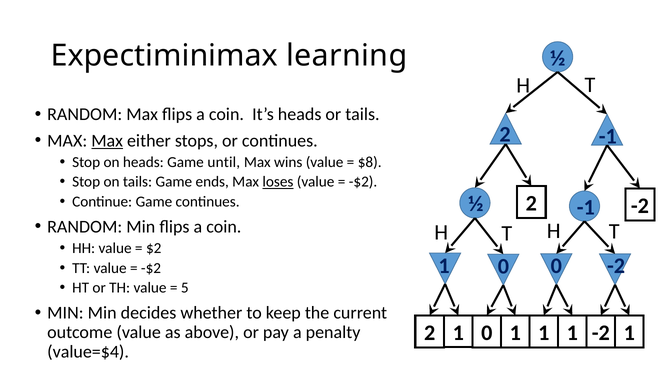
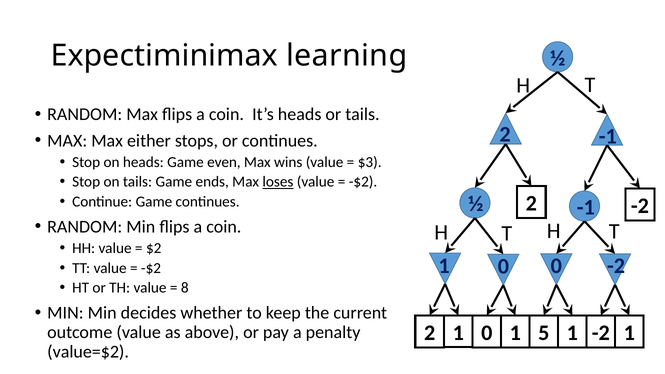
Max at (107, 141) underline: present -> none
until: until -> even
$8: $8 -> $3
5: 5 -> 8
2 1 1 1: 1 -> 5
value=$4: value=$4 -> value=$2
